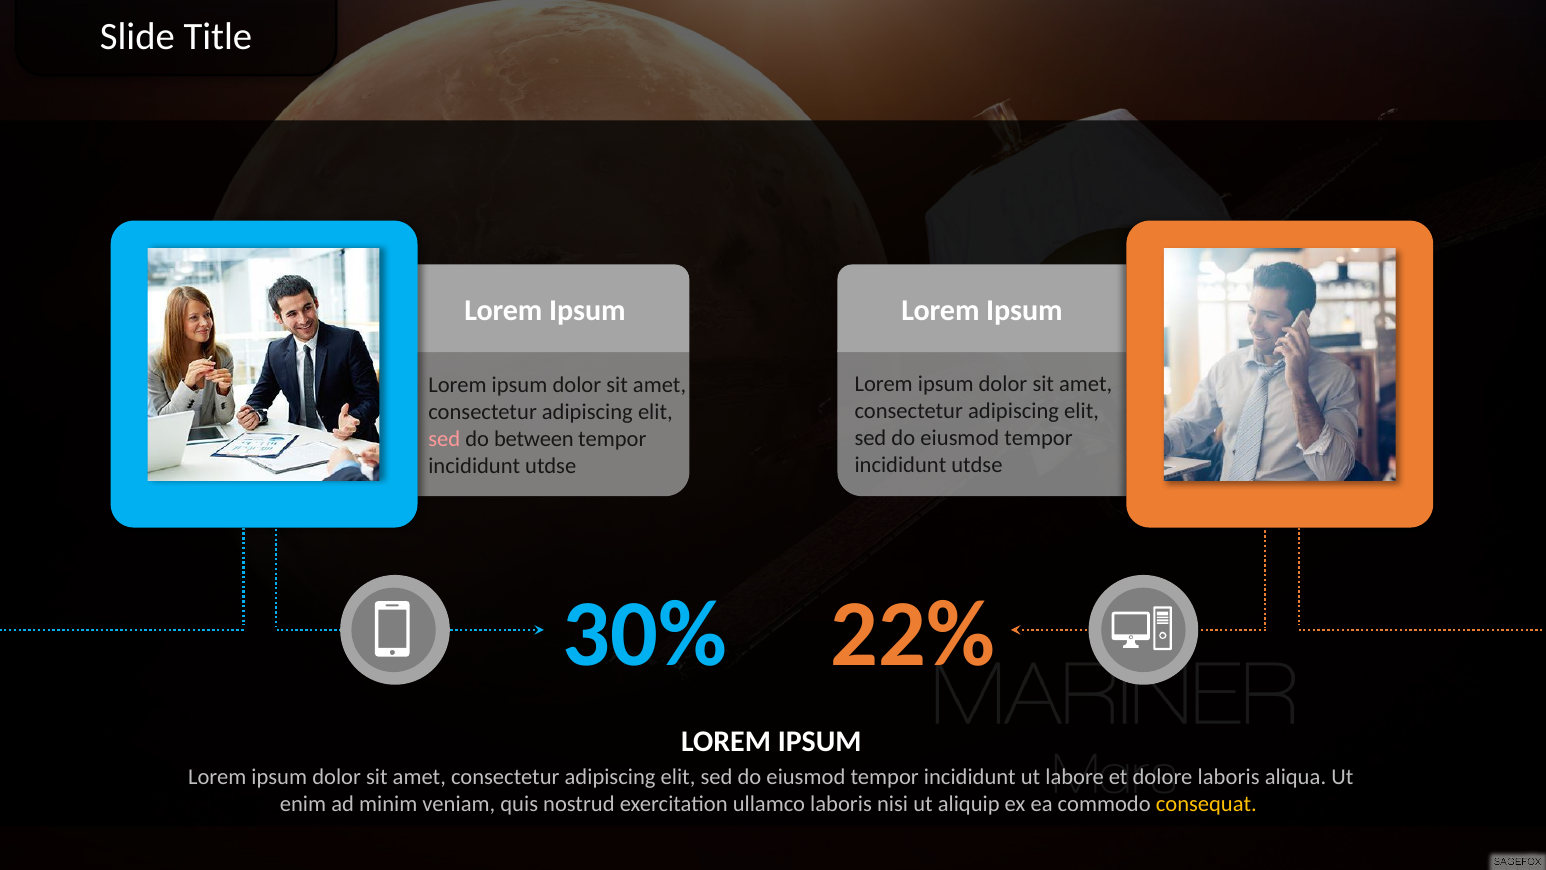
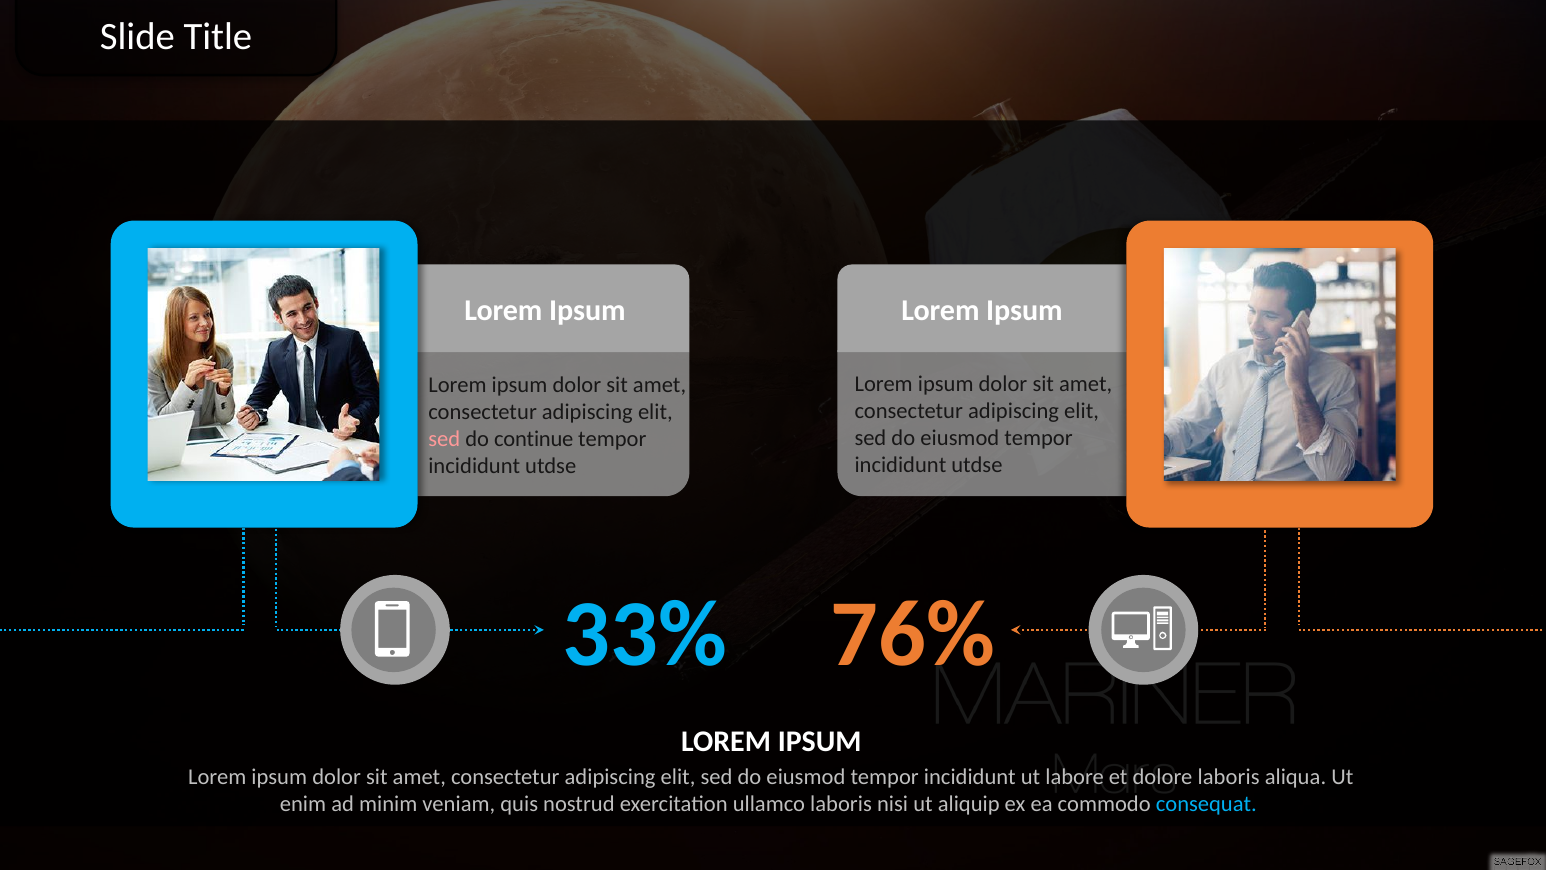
between: between -> continue
30%: 30% -> 33%
22%: 22% -> 76%
consequat colour: yellow -> light blue
